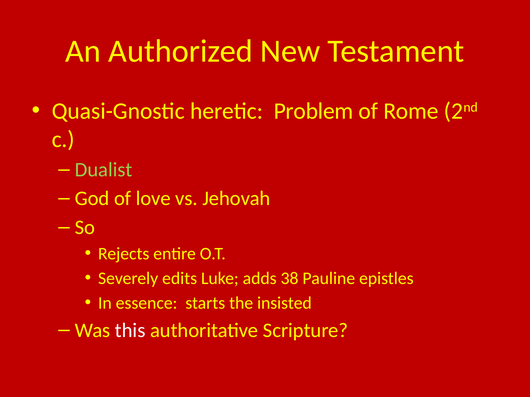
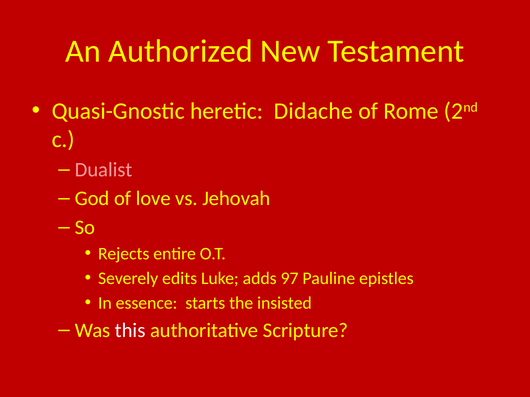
Problem: Problem -> Didache
Dualist colour: light green -> pink
38: 38 -> 97
